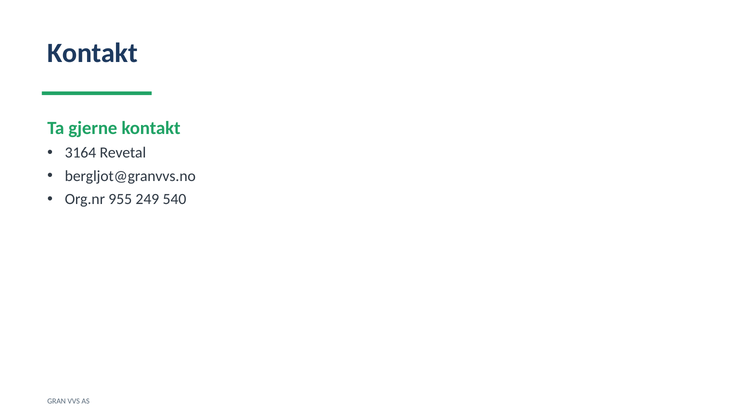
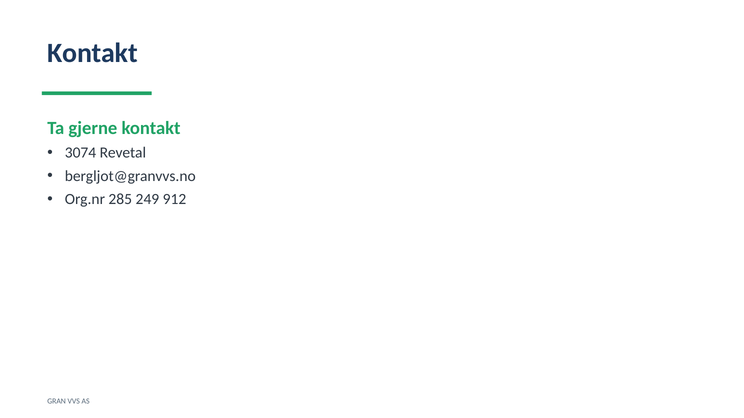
3164: 3164 -> 3074
955: 955 -> 285
540: 540 -> 912
